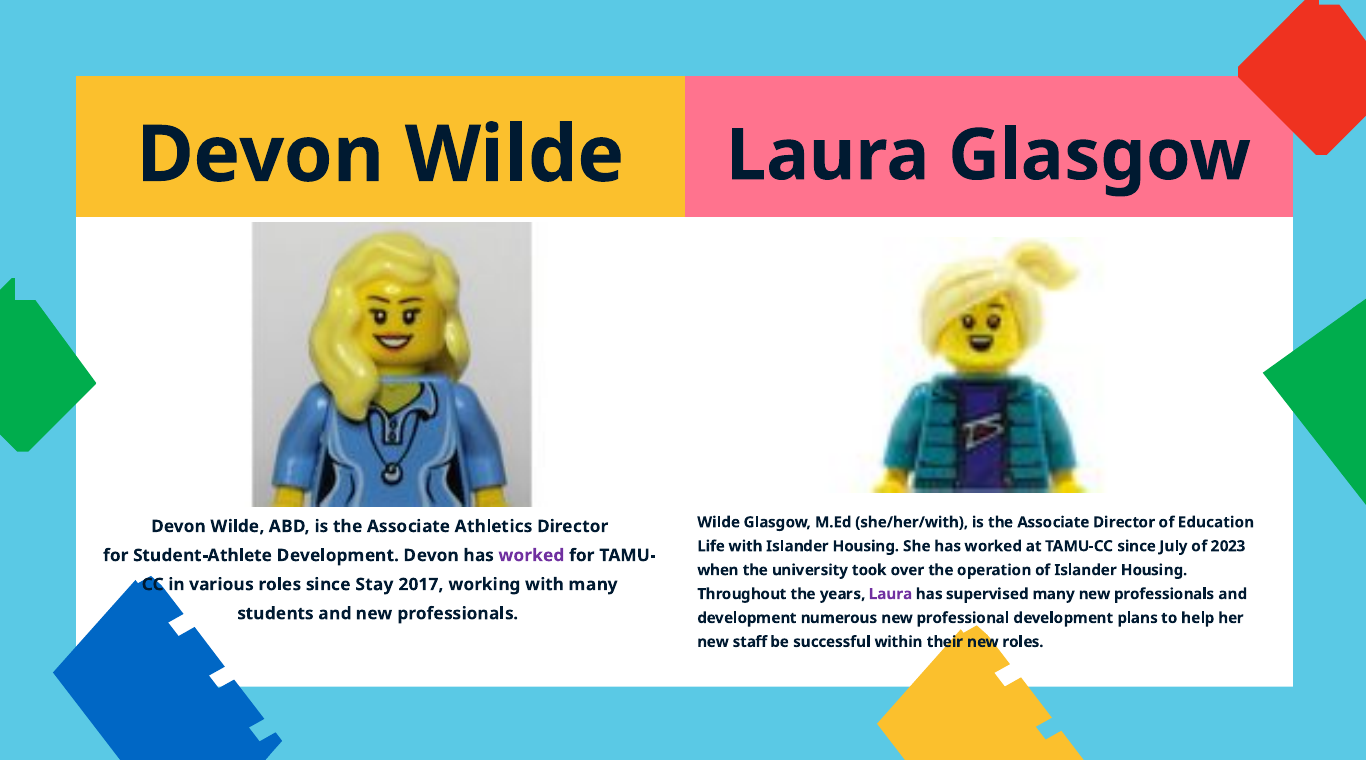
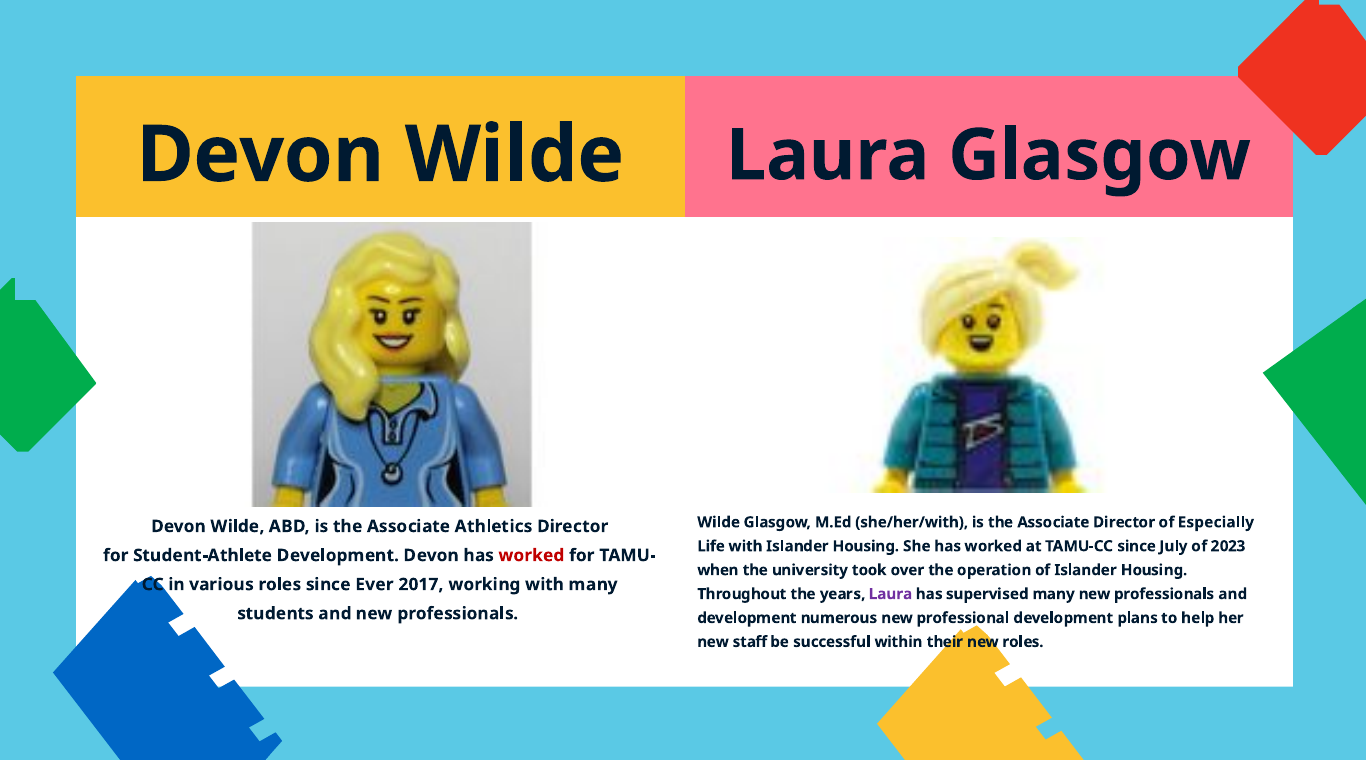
Education: Education -> Especially
worked at (531, 555) colour: purple -> red
Stay: Stay -> Ever
